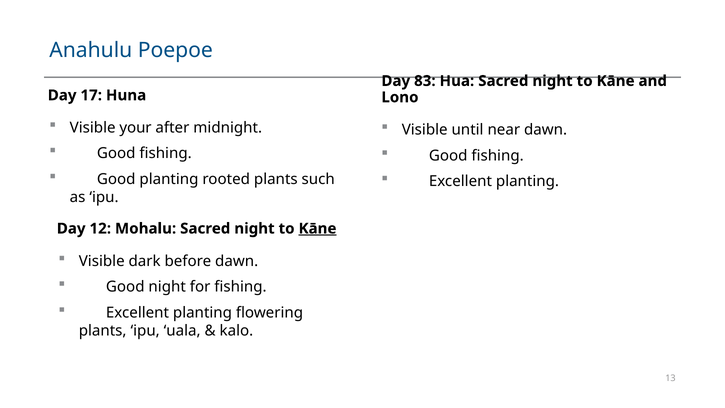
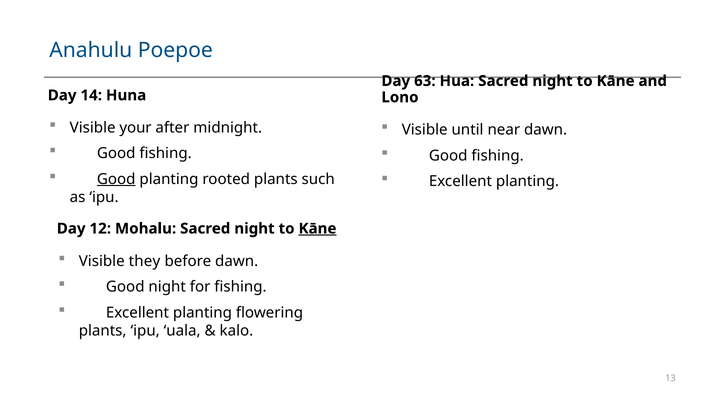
83: 83 -> 63
17: 17 -> 14
Good at (116, 179) underline: none -> present
dark: dark -> they
